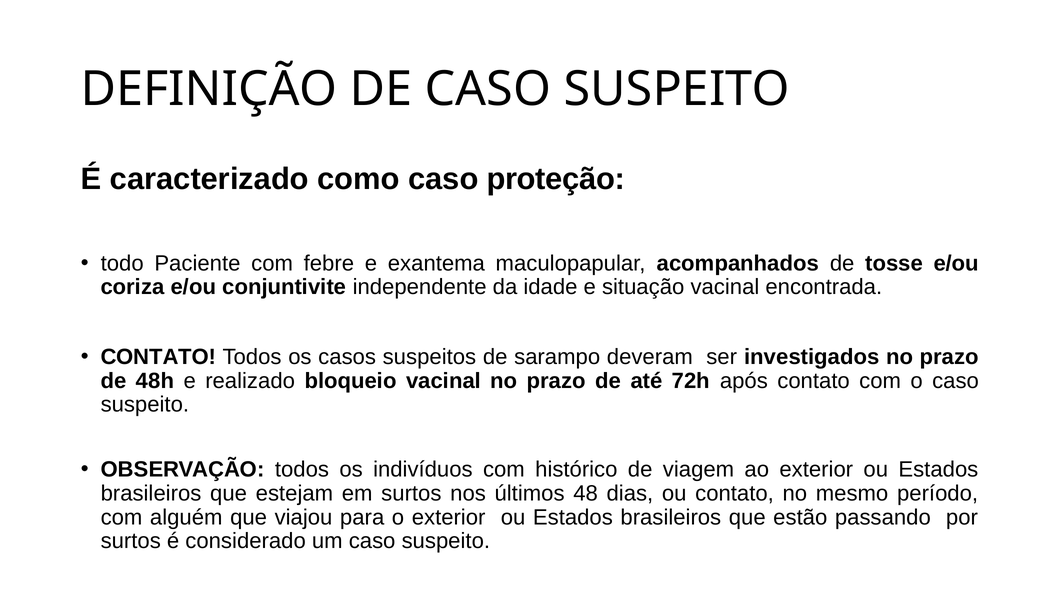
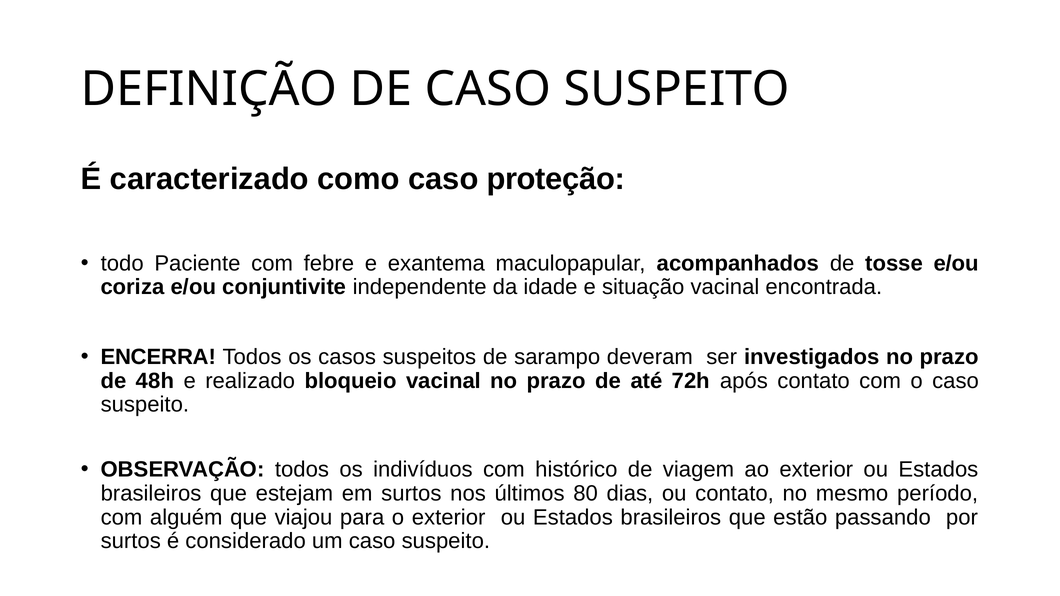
CONTATO at (158, 357): CONTATO -> ENCERRA
48: 48 -> 80
